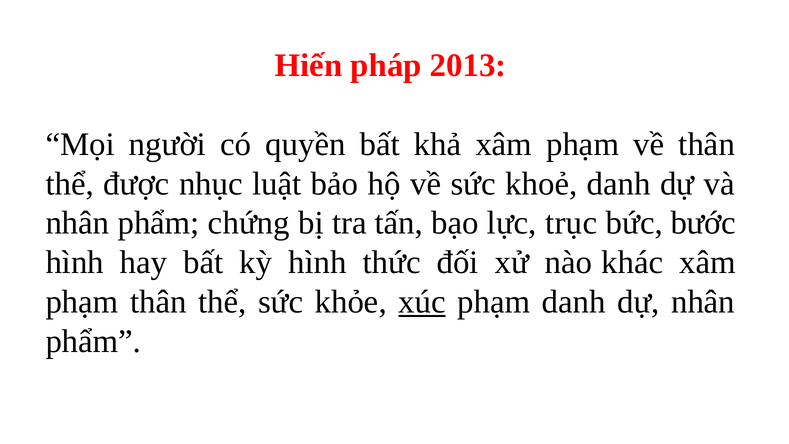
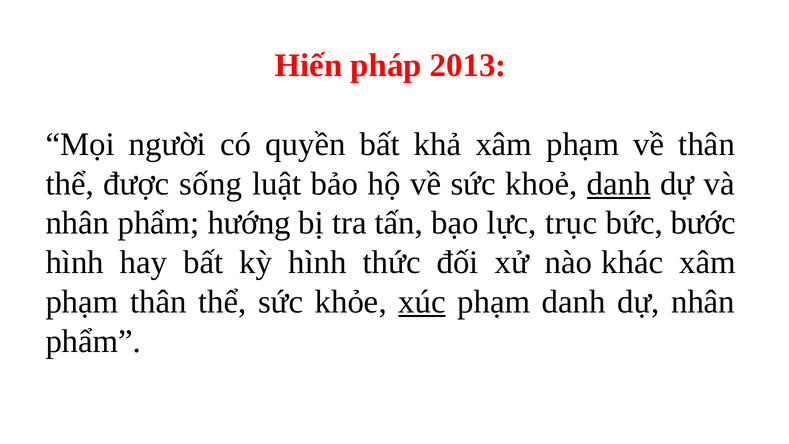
nhục: nhục -> sống
danh at (619, 184) underline: none -> present
chứng: chứng -> hướng
